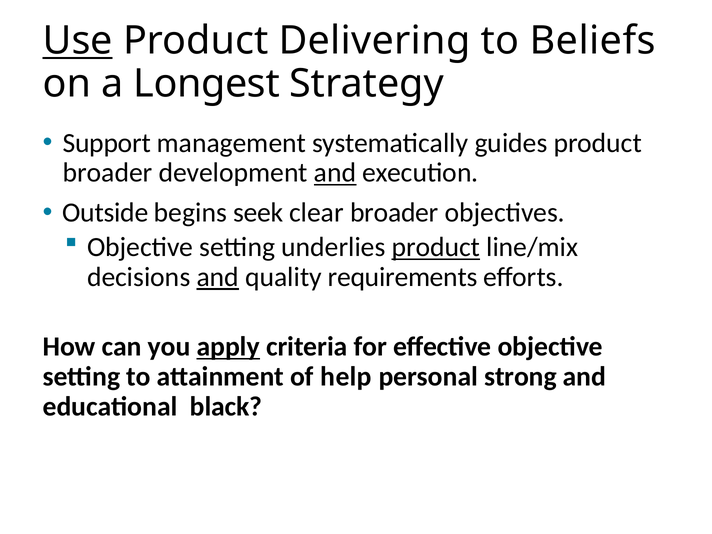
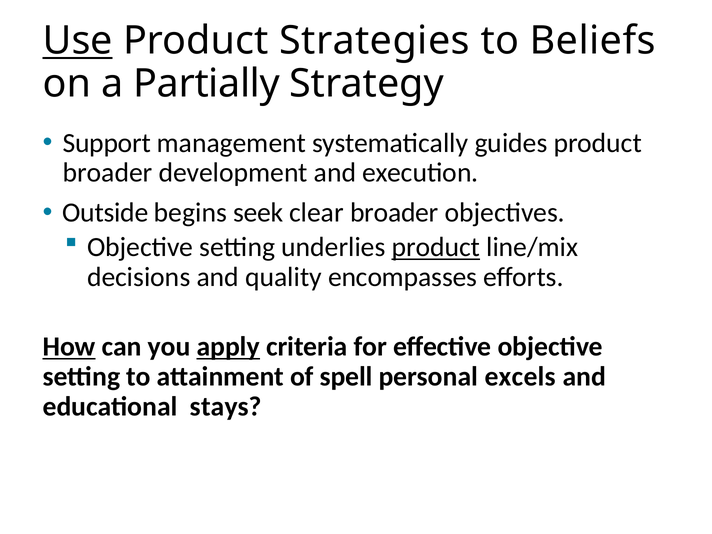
Delivering: Delivering -> Strategies
Longest: Longest -> Partially
and at (335, 173) underline: present -> none
and at (218, 277) underline: present -> none
requirements: requirements -> encompasses
How underline: none -> present
help: help -> spell
strong: strong -> excels
black: black -> stays
